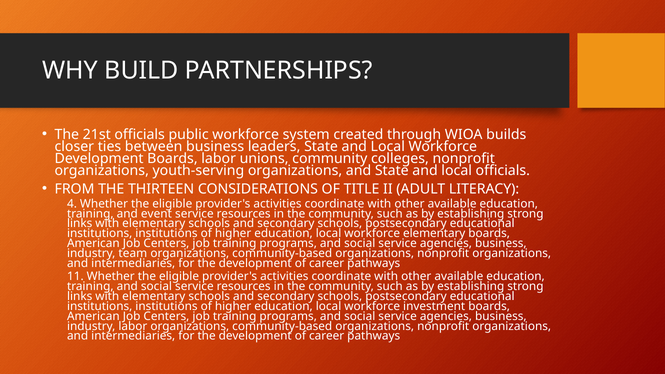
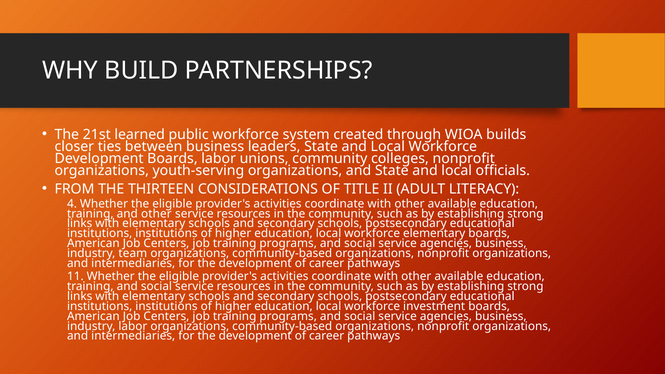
21st officials: officials -> learned
and event: event -> other
